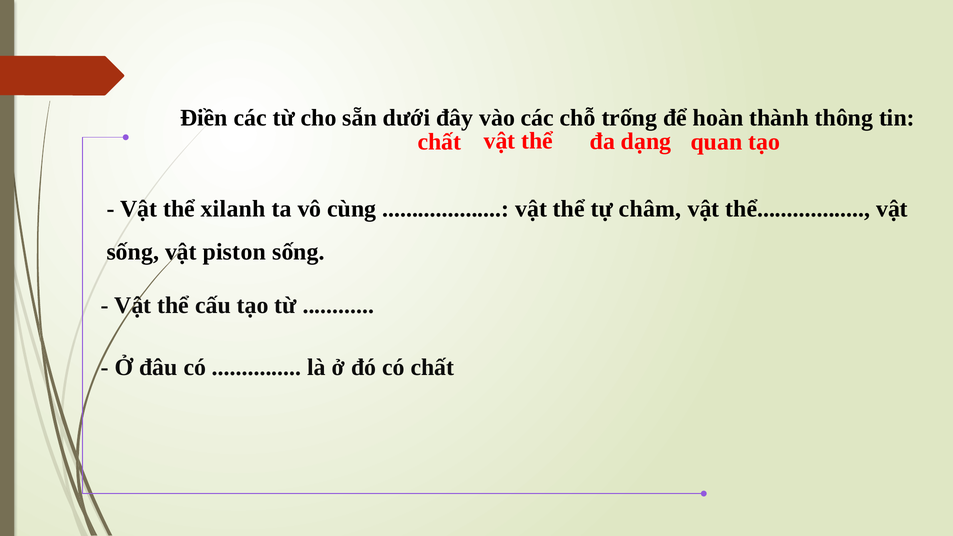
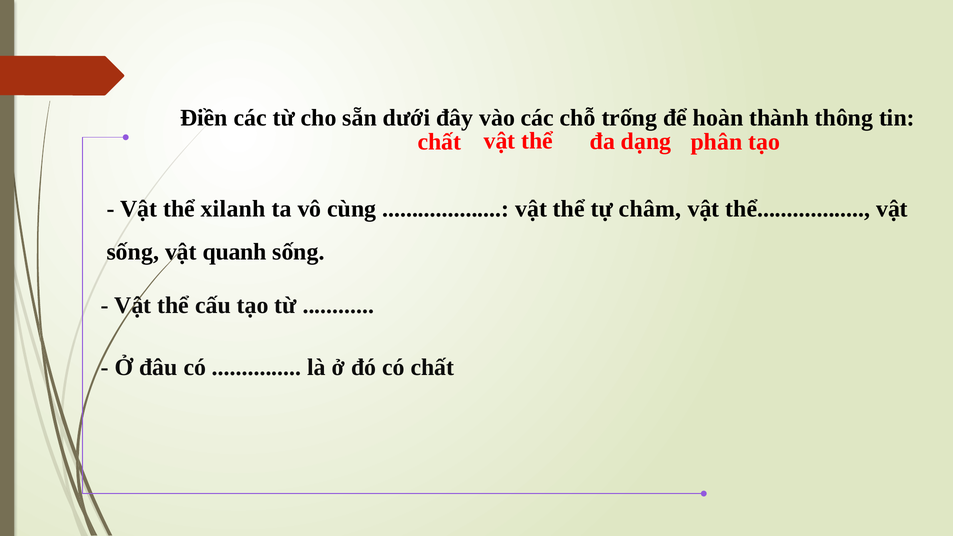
quan: quan -> phân
piston: piston -> quanh
